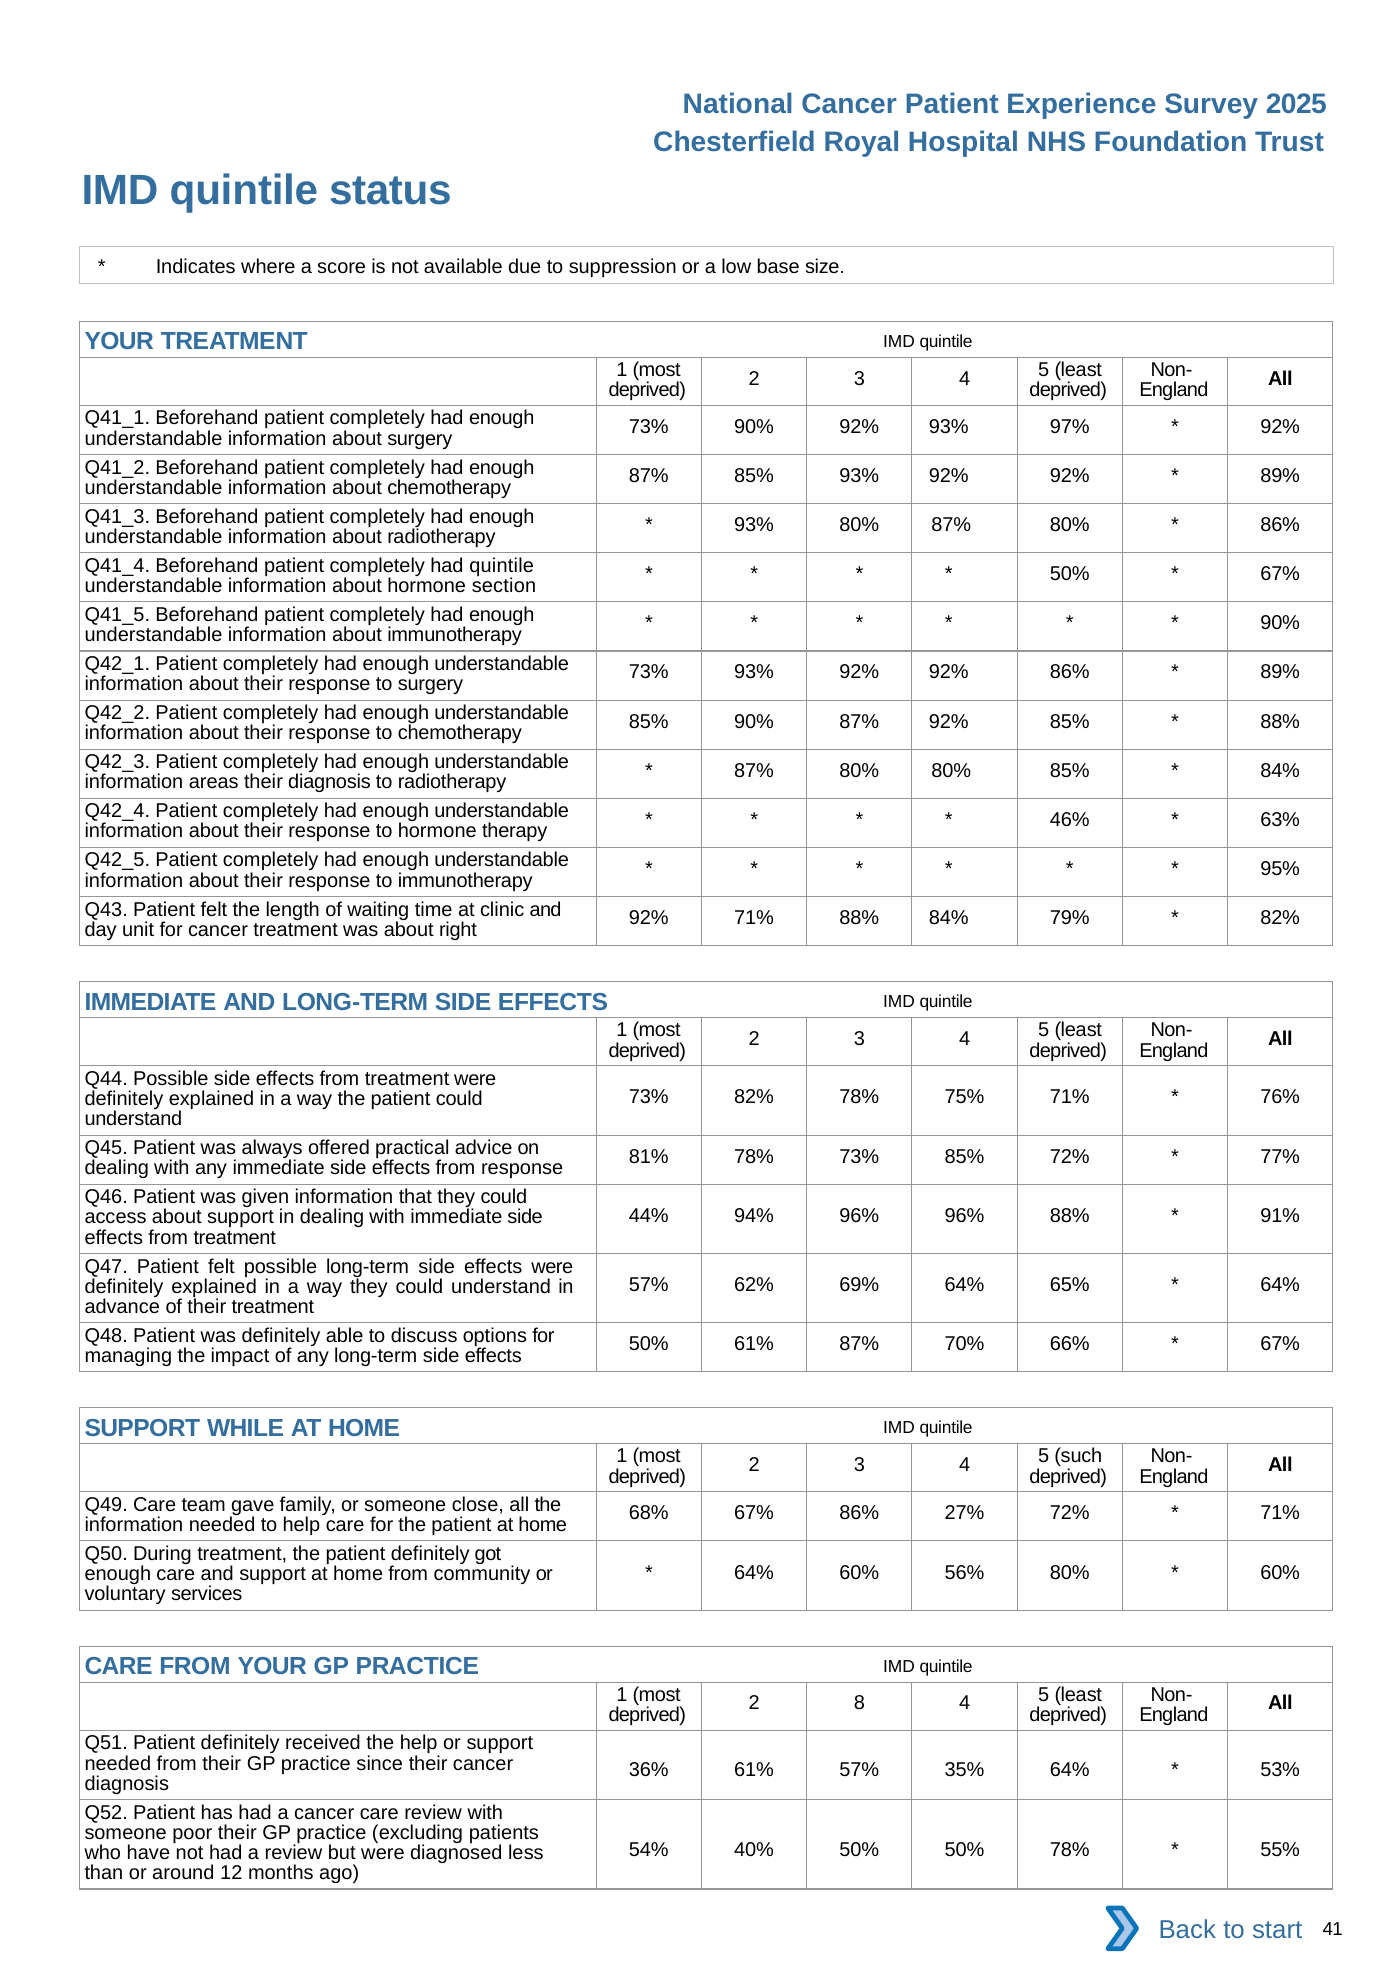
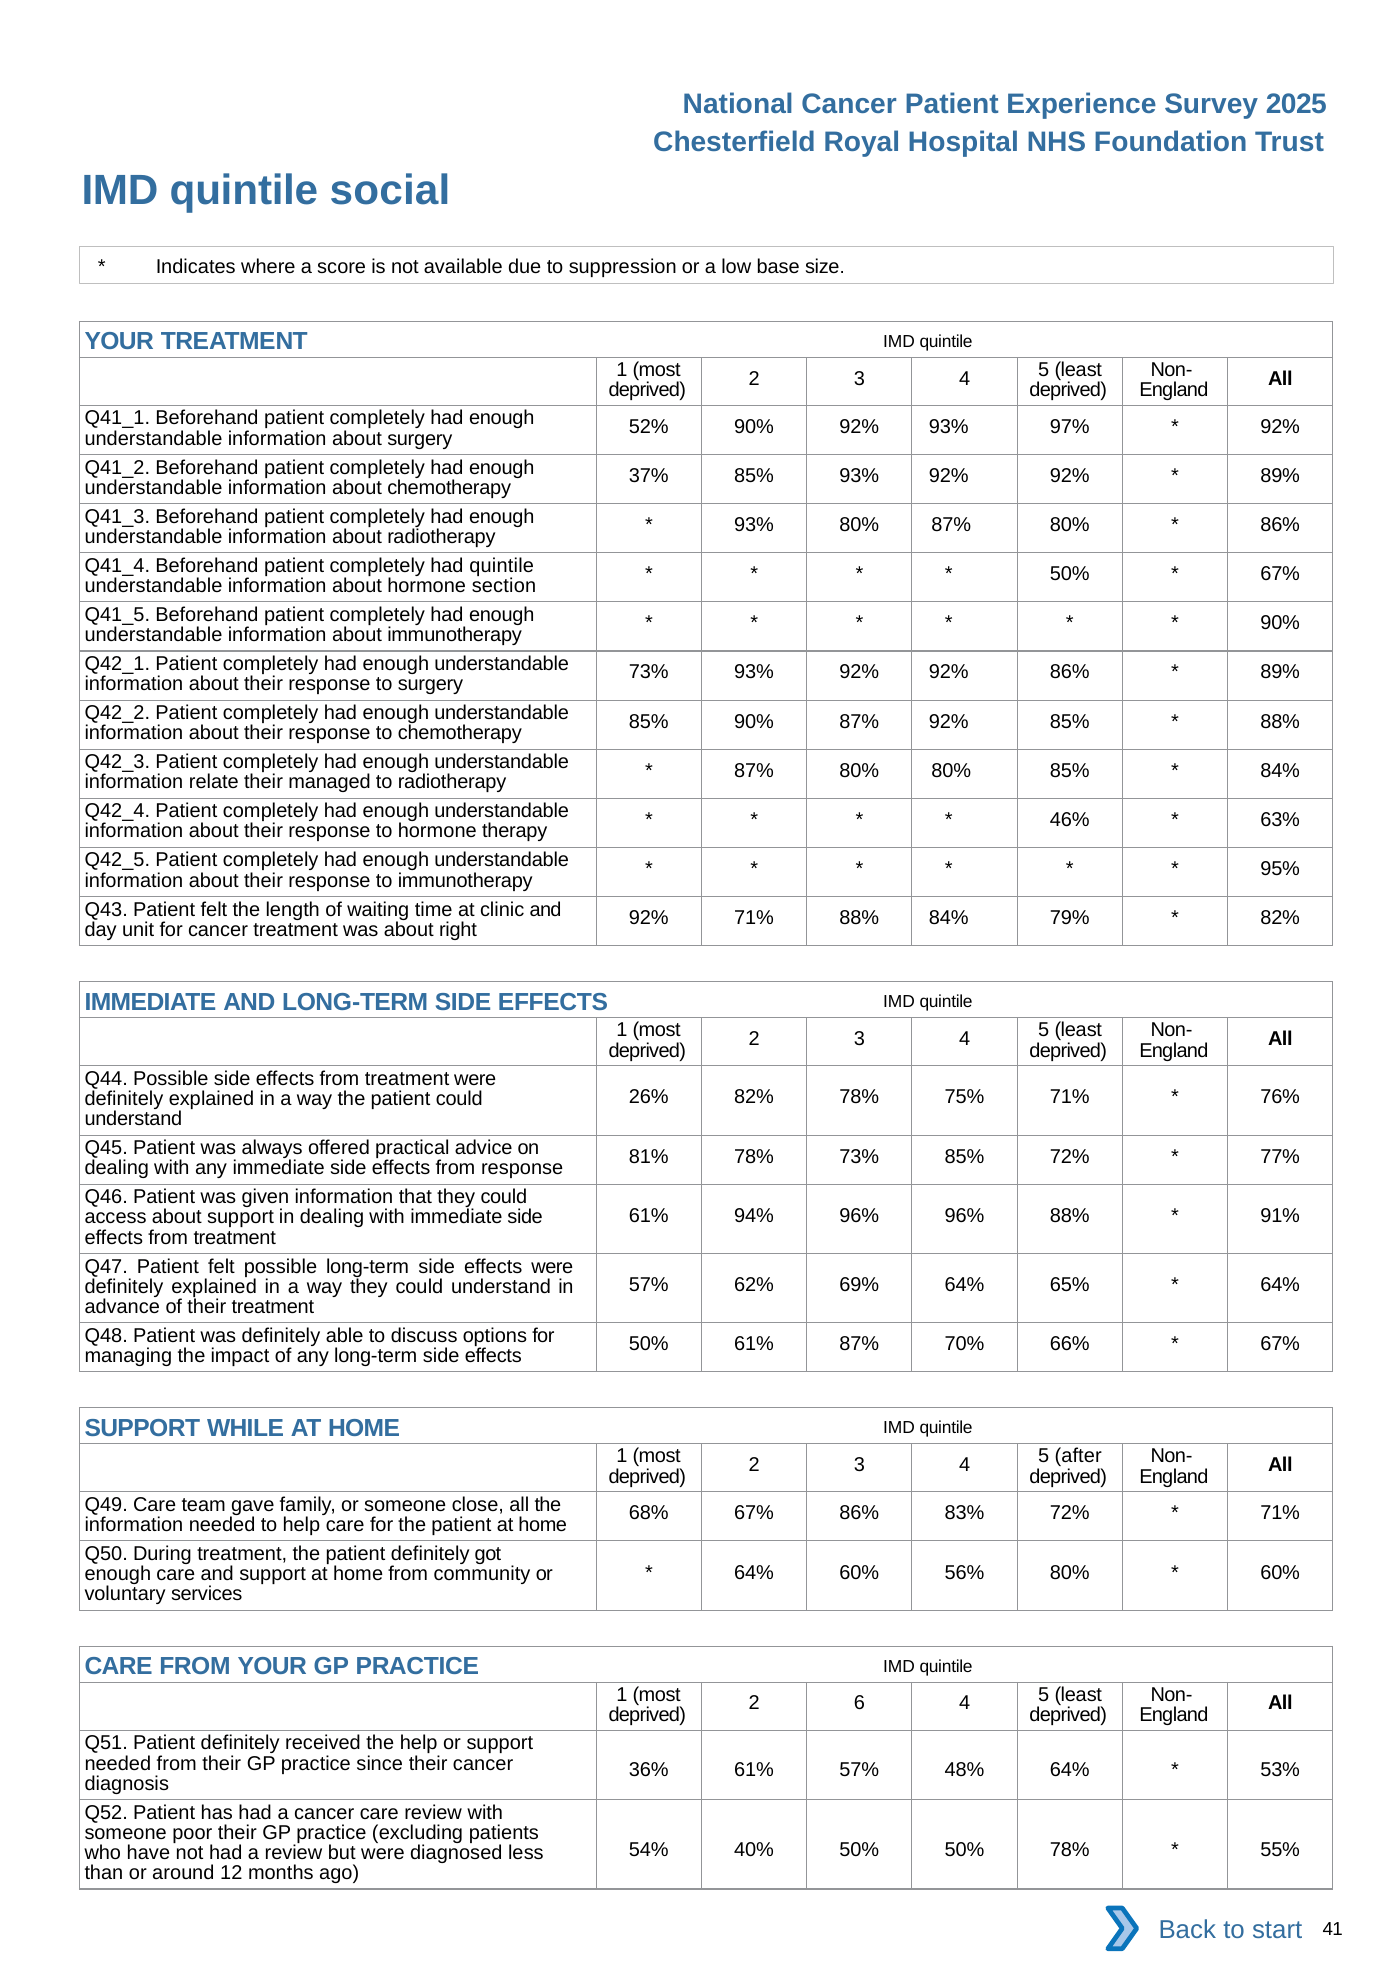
status: status -> social
73% at (649, 427): 73% -> 52%
87% at (649, 476): 87% -> 37%
areas: areas -> relate
their diagnosis: diagnosis -> managed
73% at (649, 1097): 73% -> 26%
44% at (649, 1215): 44% -> 61%
such: such -> after
27%: 27% -> 83%
8: 8 -> 6
35%: 35% -> 48%
